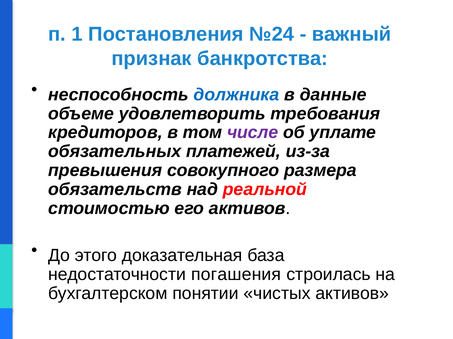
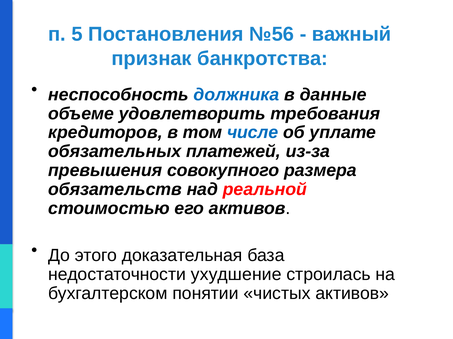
1: 1 -> 5
№24: №24 -> №56
числе colour: purple -> blue
погашения: погашения -> ухудшение
